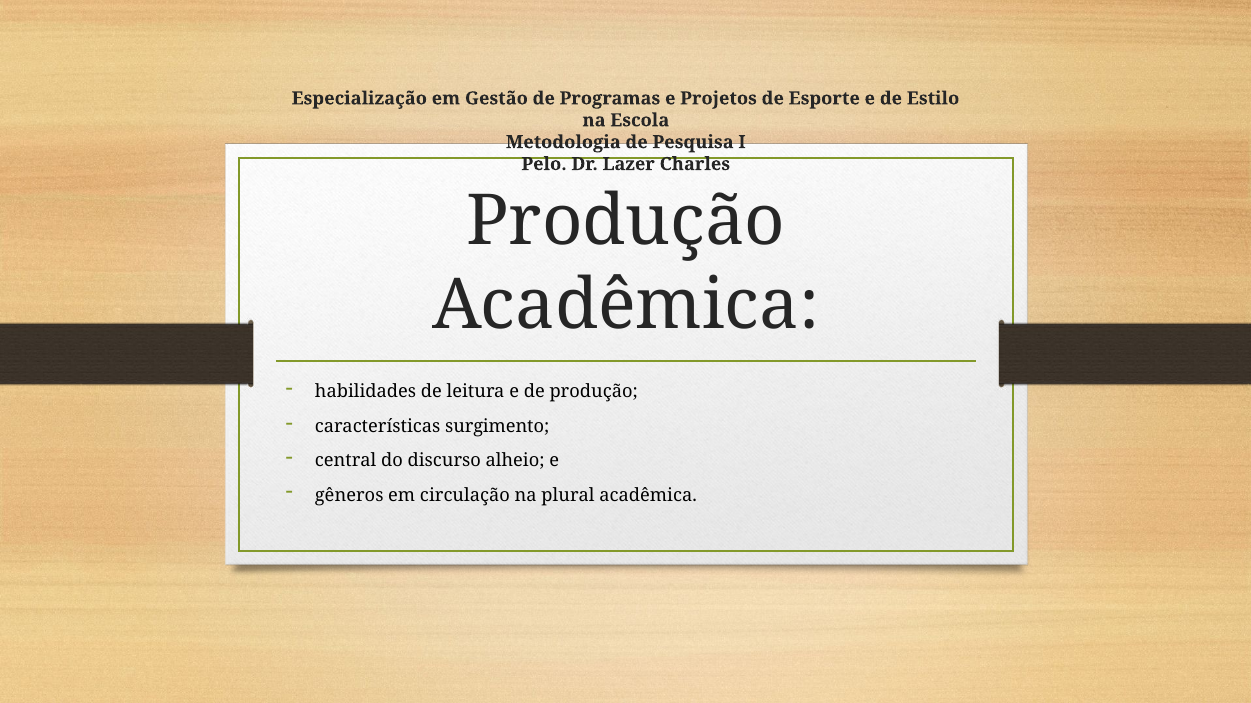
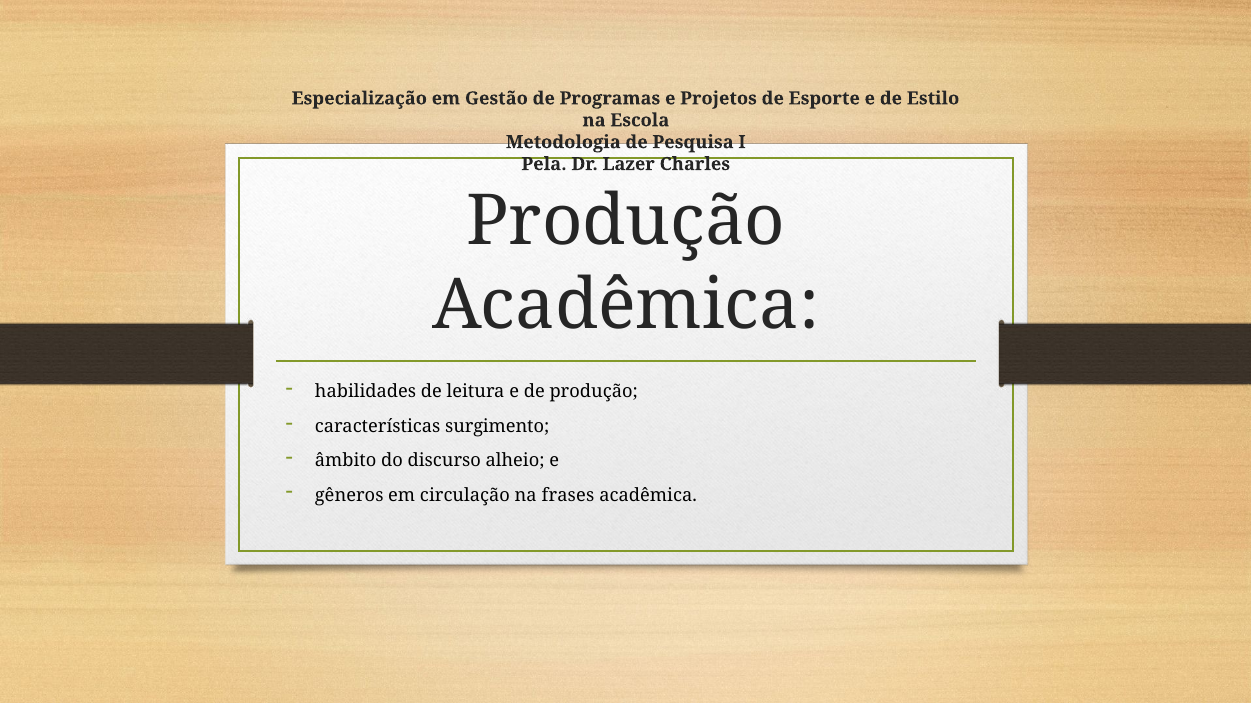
Pelo: Pelo -> Pela
central: central -> âmbito
plural: plural -> frases
